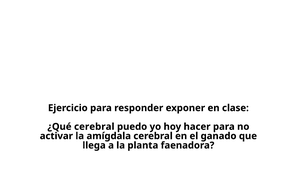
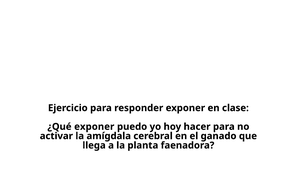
¿Qué cerebral: cerebral -> exponer
